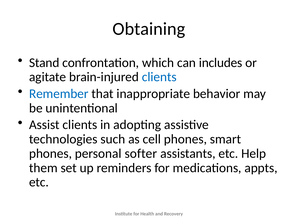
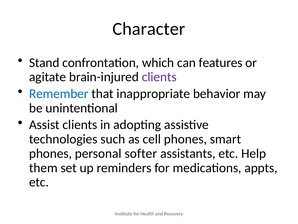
Obtaining: Obtaining -> Character
includes: includes -> features
clients at (159, 77) colour: blue -> purple
